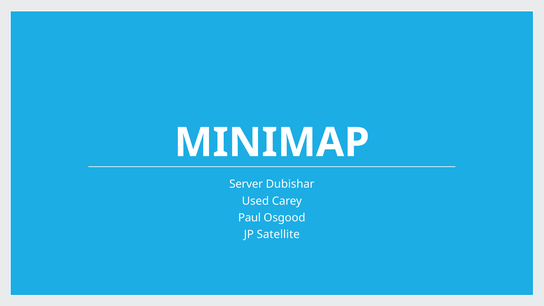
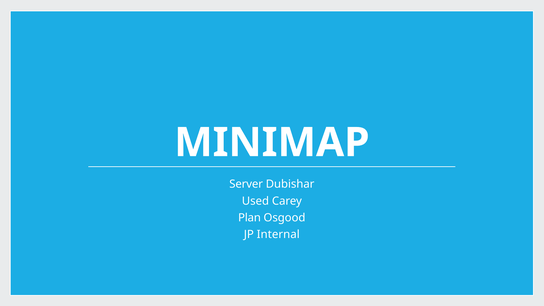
Paul: Paul -> Plan
Satellite: Satellite -> Internal
